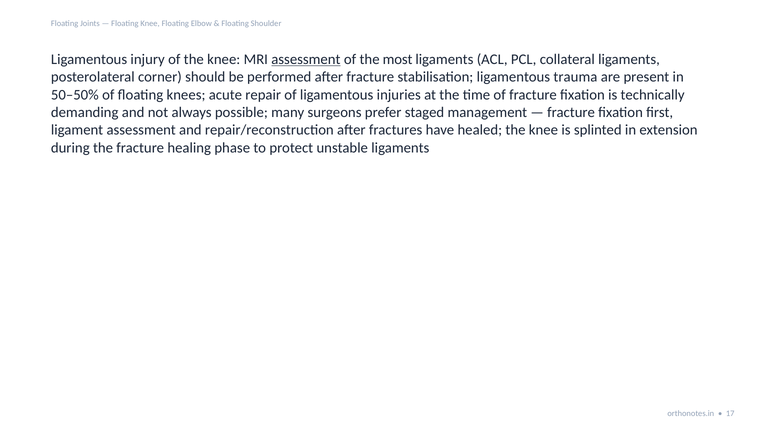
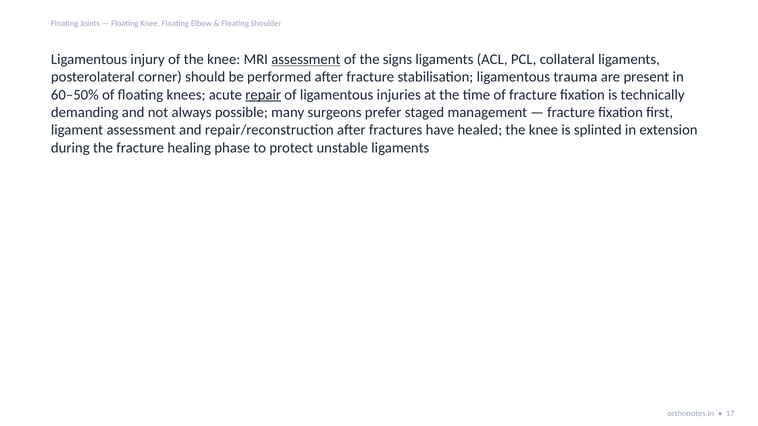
most: most -> signs
50–50%: 50–50% -> 60–50%
repair underline: none -> present
